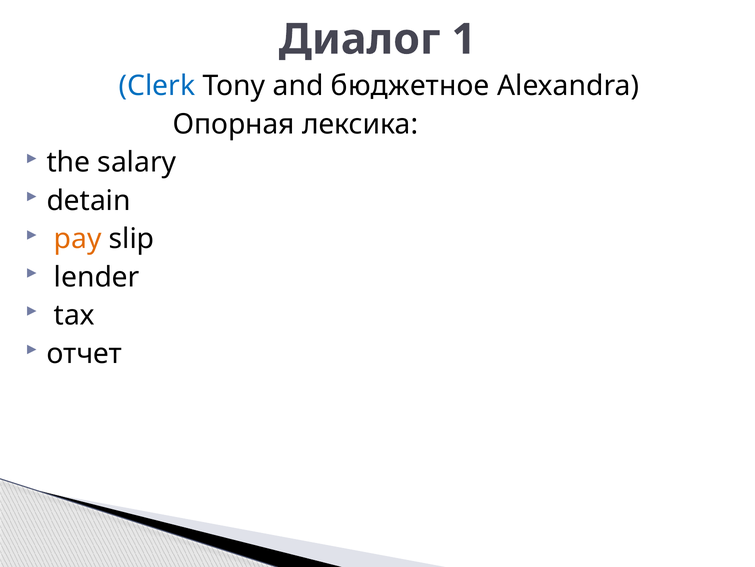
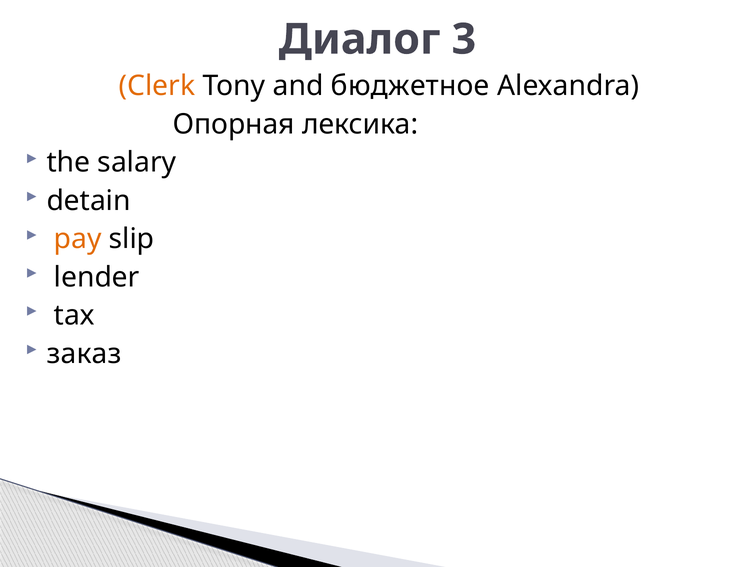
1: 1 -> 3
Clerk colour: blue -> orange
отчет: отчет -> заказ
